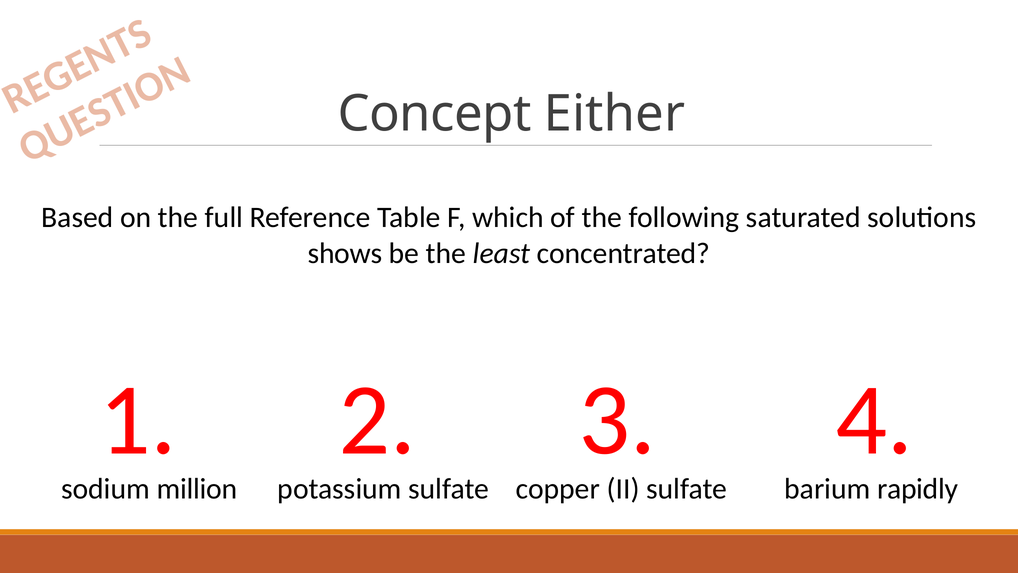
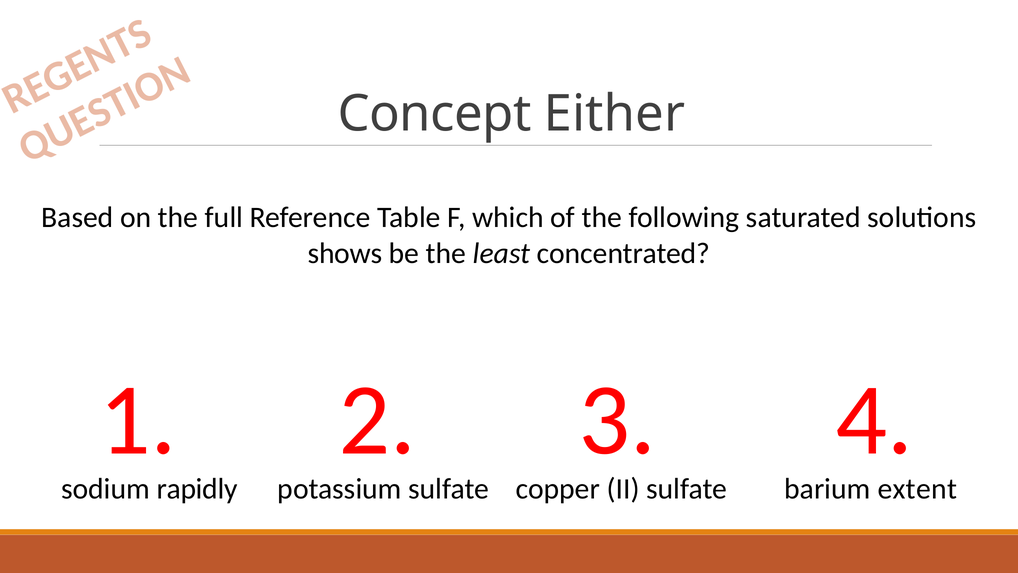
million: million -> rapidly
rapidly: rapidly -> extent
